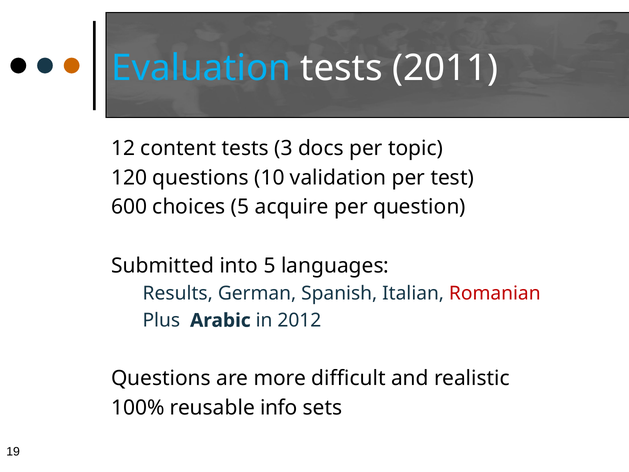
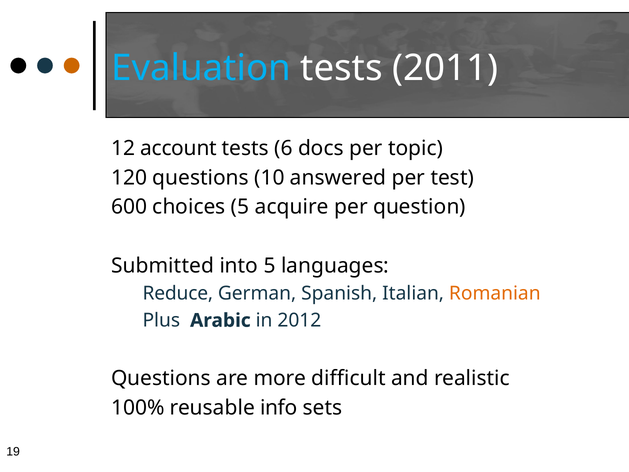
content: content -> account
3: 3 -> 6
validation: validation -> answered
Results: Results -> Reduce
Romanian colour: red -> orange
